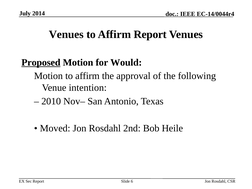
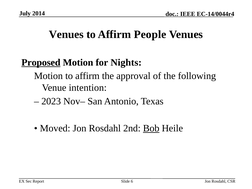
Affirm Report: Report -> People
Would: Would -> Nights
2010: 2010 -> 2023
Bob underline: none -> present
